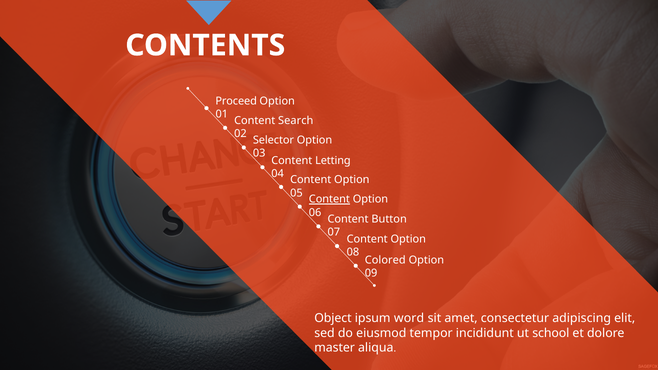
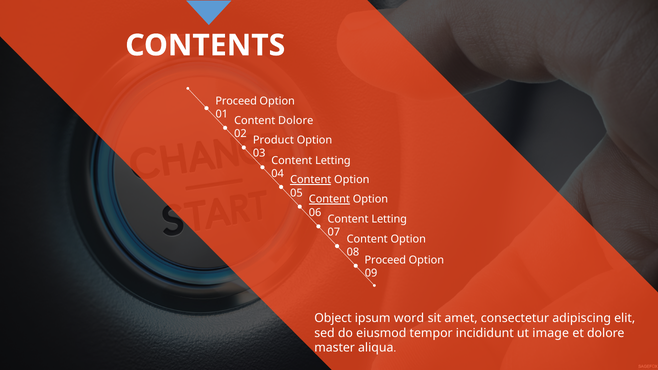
Content Search: Search -> Dolore
Selector: Selector -> Product
Content at (311, 180) underline: none -> present
Button at (389, 219): Button -> Letting
Colored at (385, 260): Colored -> Proceed
school: school -> image
